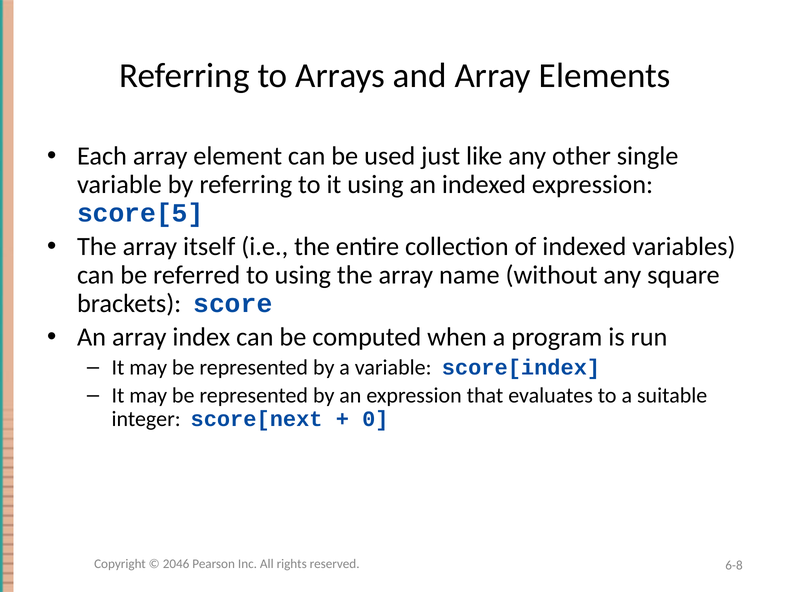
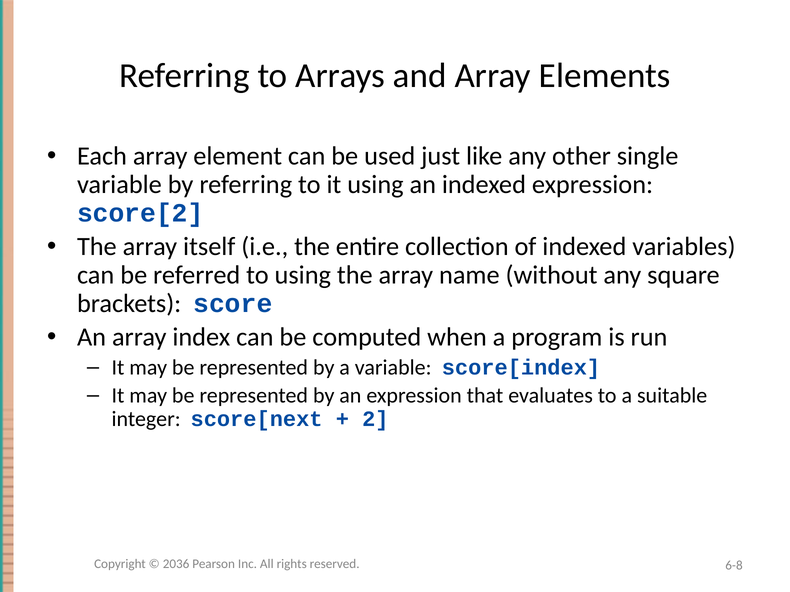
score[5: score[5 -> score[2
0: 0 -> 2
2046: 2046 -> 2036
